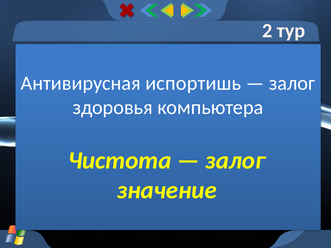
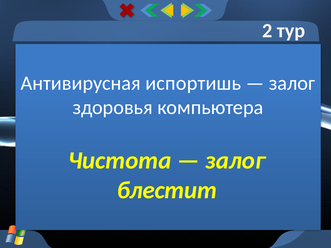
значение: значение -> блестит
